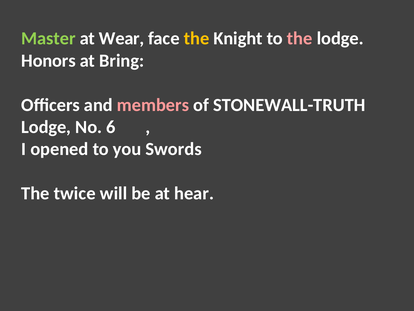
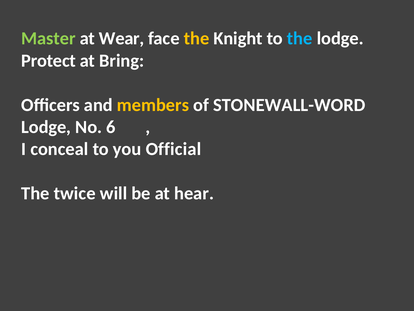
the at (300, 39) colour: pink -> light blue
Honors: Honors -> Protect
members colour: pink -> yellow
STONEWALL-TRUTH: STONEWALL-TRUTH -> STONEWALL-WORD
opened: opened -> conceal
Swords: Swords -> Official
